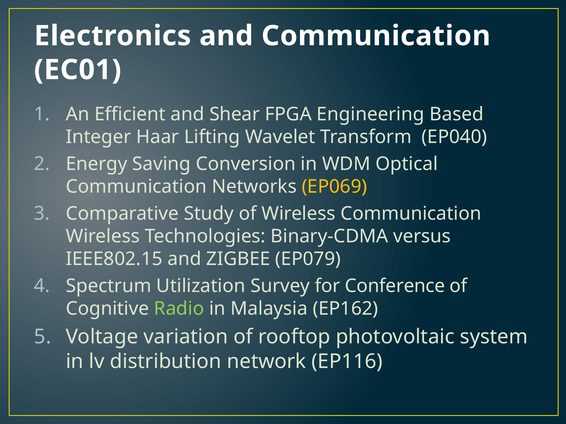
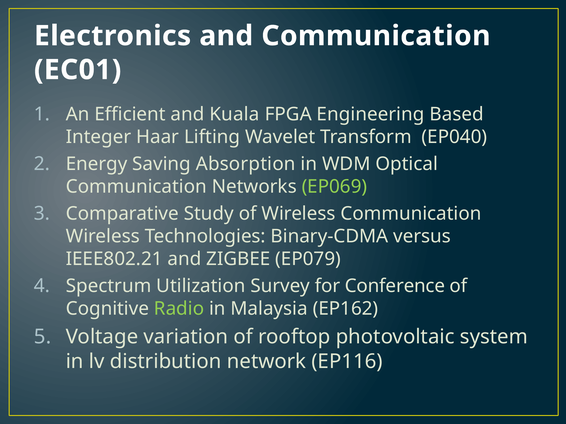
Shear: Shear -> Kuala
Conversion: Conversion -> Absorption
EP069 colour: yellow -> light green
IEEE802.15: IEEE802.15 -> IEEE802.21
